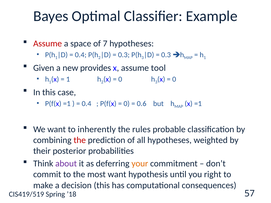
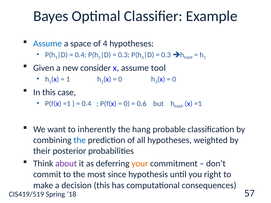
Assume at (48, 44) colour: red -> blue
7: 7 -> 4
provides: provides -> consider
rules: rules -> hang
the at (80, 140) colour: red -> blue
most want: want -> since
